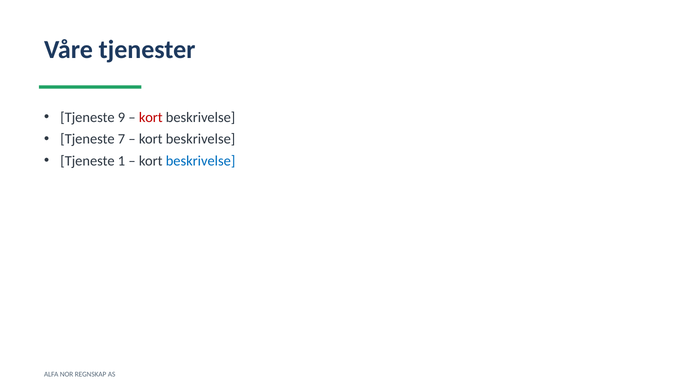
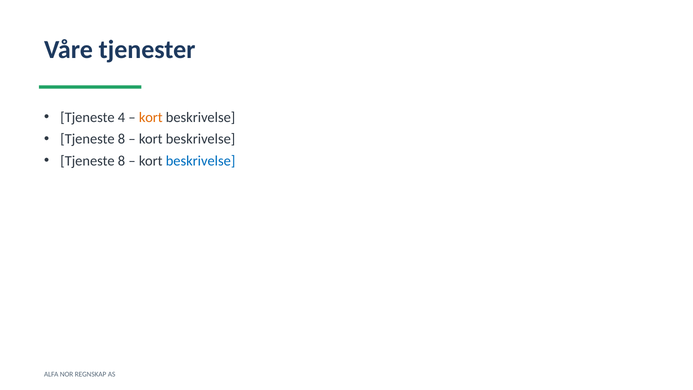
9: 9 -> 4
kort at (151, 117) colour: red -> orange
7 at (121, 139): 7 -> 8
1 at (121, 161): 1 -> 8
